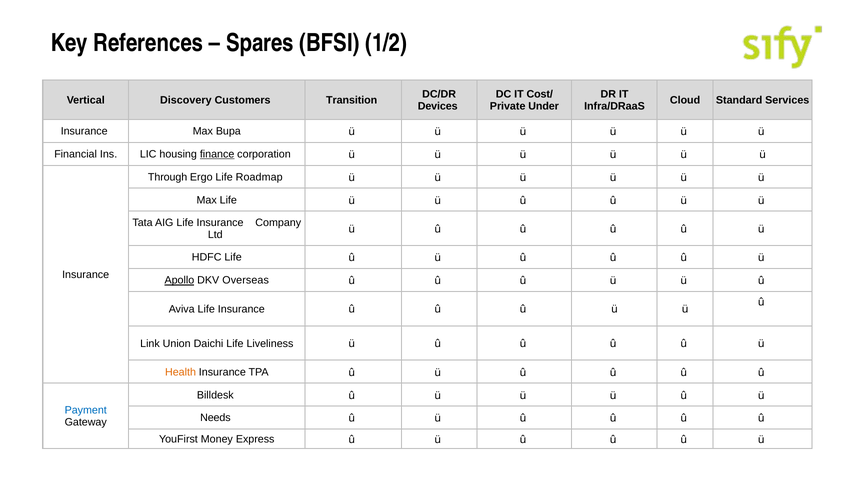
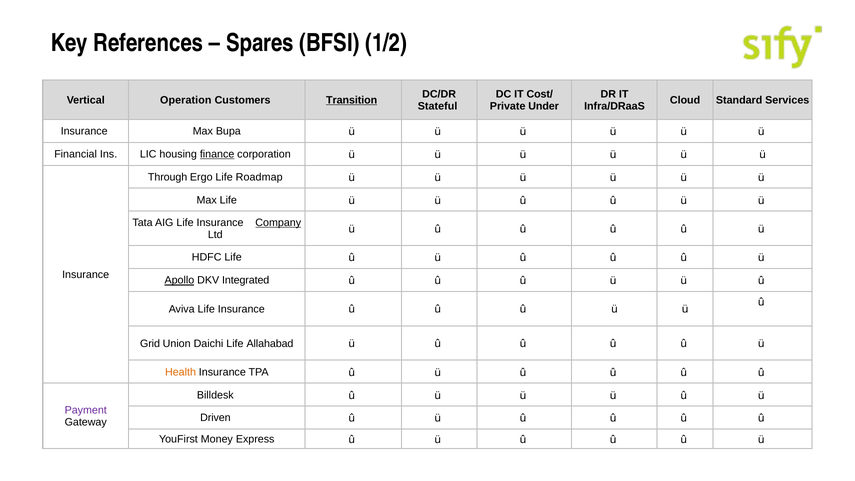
Discovery: Discovery -> Operation
Transition underline: none -> present
Devices: Devices -> Stateful
Company underline: none -> present
Overseas: Overseas -> Integrated
Link: Link -> Grid
Liveliness: Liveliness -> Allahabad
Payment colour: blue -> purple
Needs: Needs -> Driven
